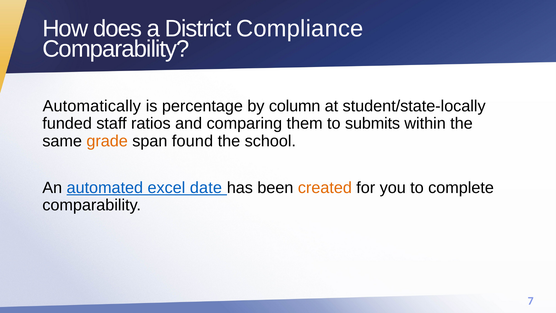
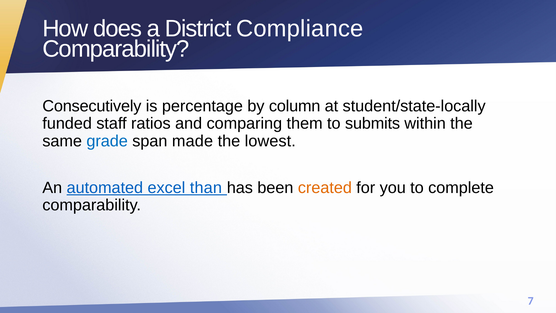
Automatically: Automatically -> Consecutively
grade colour: orange -> blue
found: found -> made
school: school -> lowest
date: date -> than
